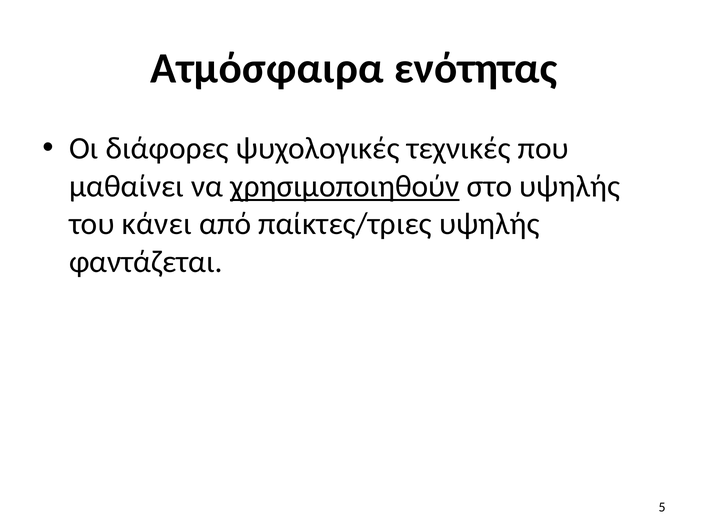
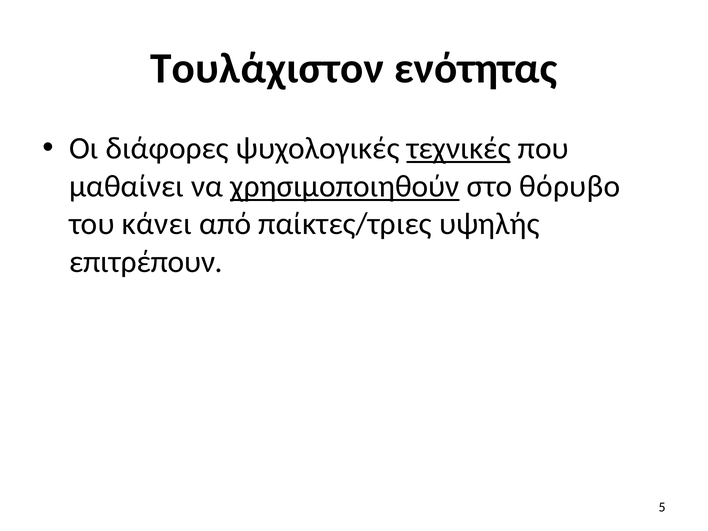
Ατμόσφαιρα: Ατμόσφαιρα -> Τουλάχιστον
τεχνικές underline: none -> present
στο υψηλής: υψηλής -> θόρυβο
φαντάζεται: φαντάζεται -> επιτρέπουν
